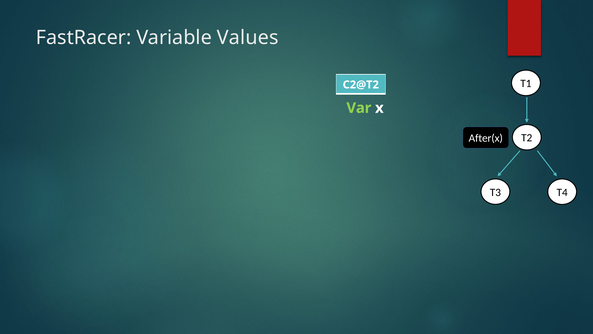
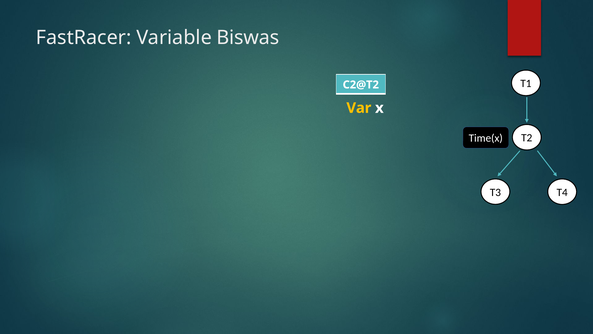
Values: Values -> Biswas
Var colour: light green -> yellow
After(x: After(x -> Time(x
